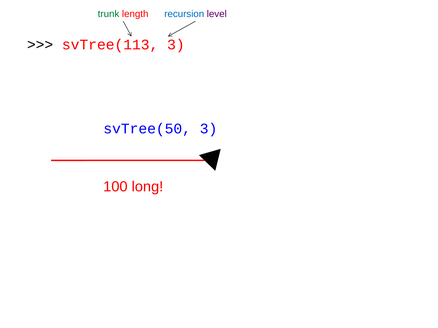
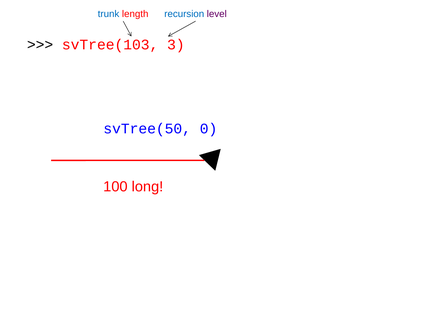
trunk colour: green -> blue
svTree(113: svTree(113 -> svTree(103
svTree(50 3: 3 -> 0
